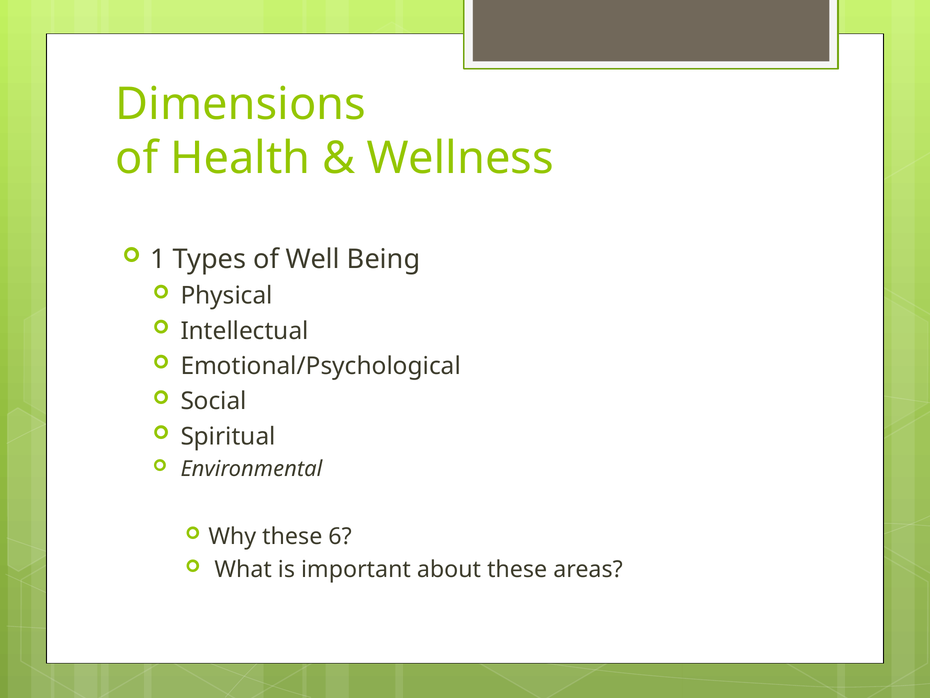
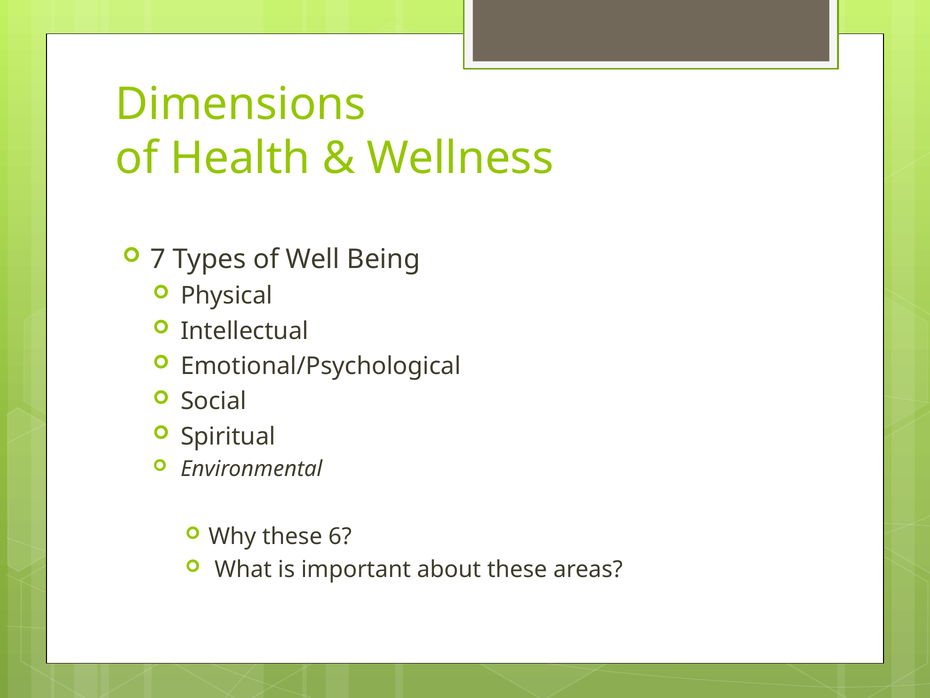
1: 1 -> 7
